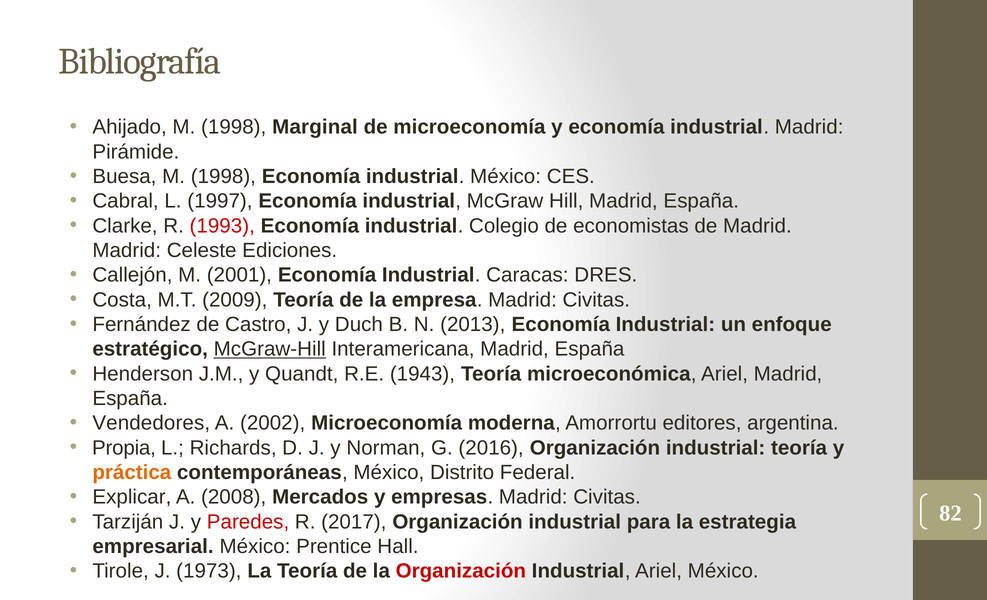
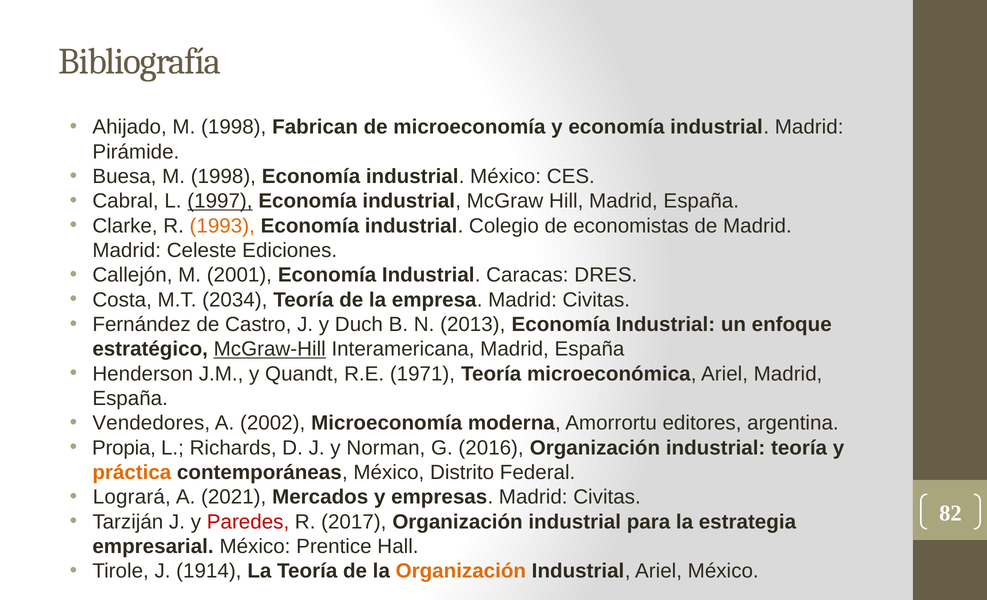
Marginal: Marginal -> Fabrican
1997 underline: none -> present
1993 colour: red -> orange
2009: 2009 -> 2034
1943: 1943 -> 1971
Explicar: Explicar -> Logrará
2008: 2008 -> 2021
1973: 1973 -> 1914
Organización at (461, 572) colour: red -> orange
